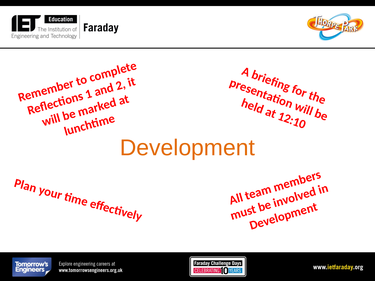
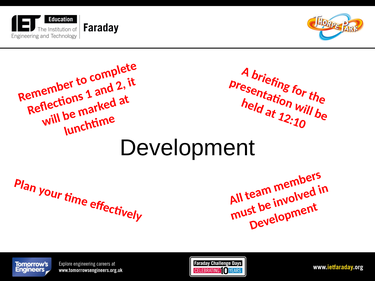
Development colour: orange -> black
